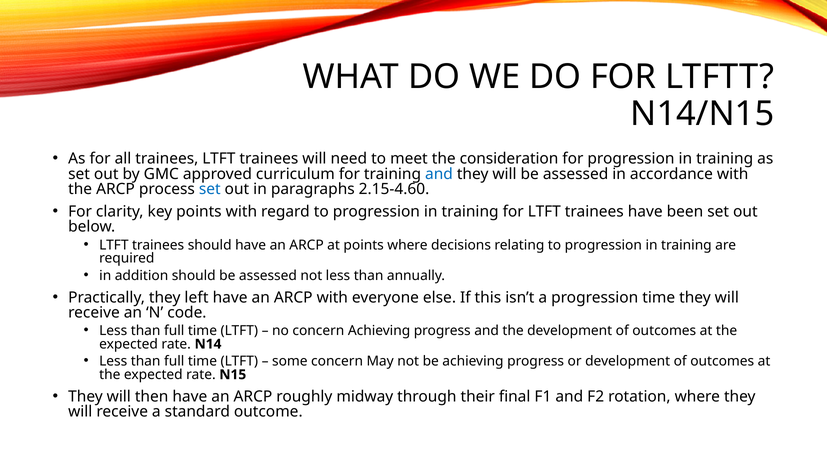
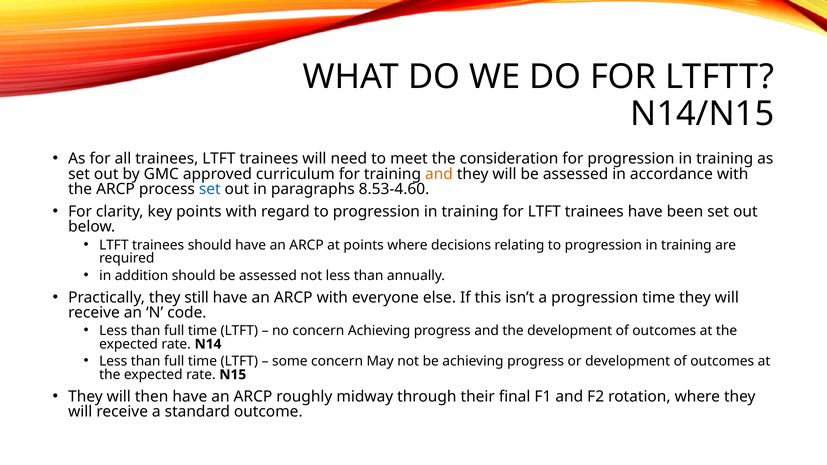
and at (439, 174) colour: blue -> orange
2.15-4.60: 2.15-4.60 -> 8.53-4.60
left: left -> still
